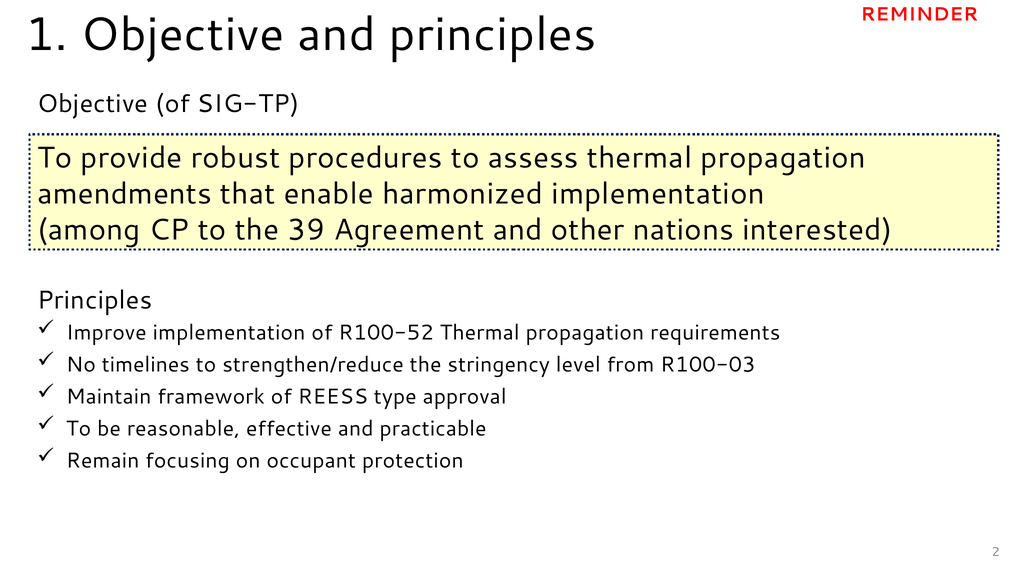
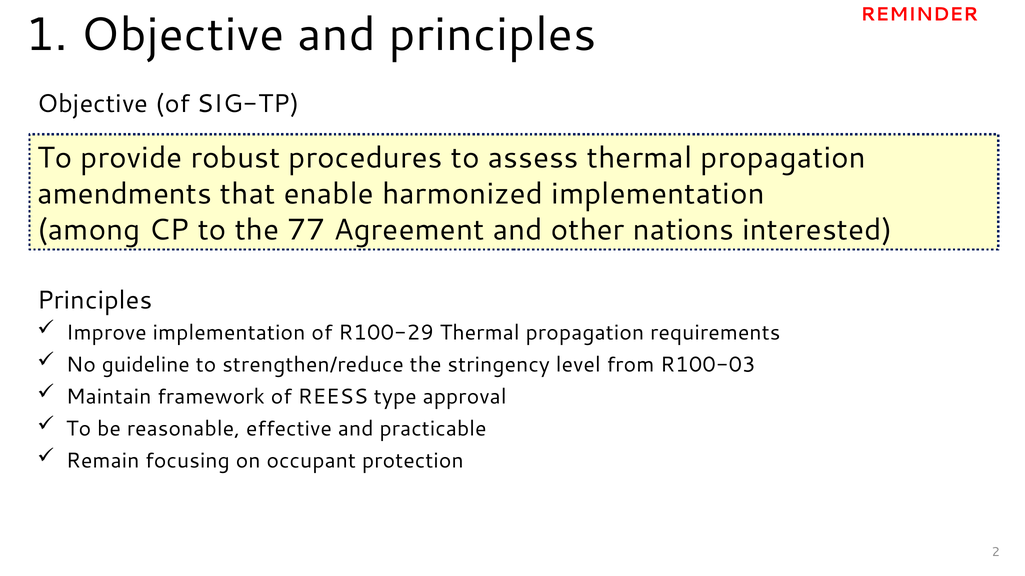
39: 39 -> 77
R100-52: R100-52 -> R100-29
timelines: timelines -> guideline
